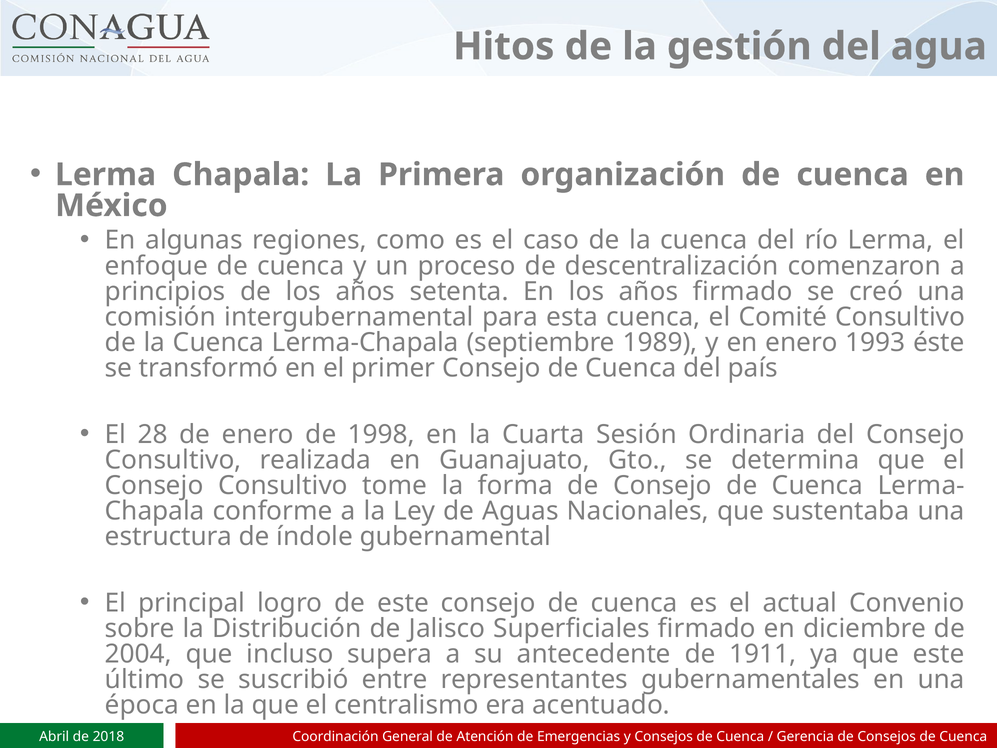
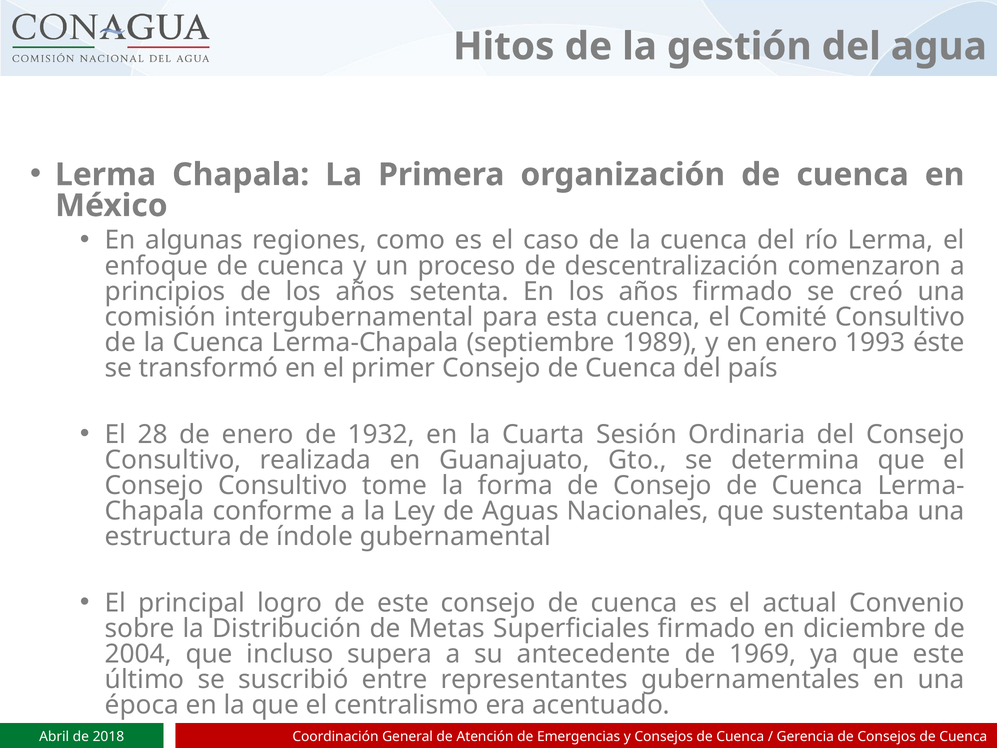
1998: 1998 -> 1932
Jalisco: Jalisco -> Metas
1911: 1911 -> 1969
